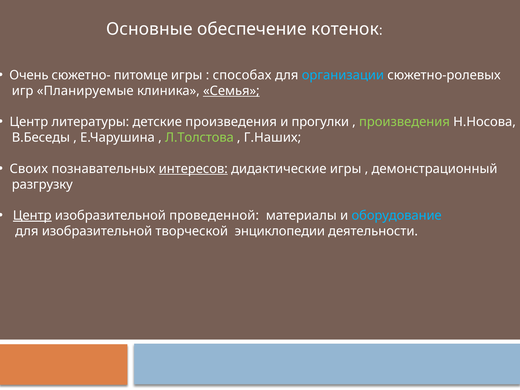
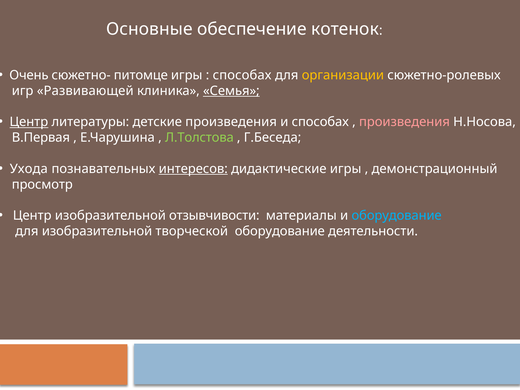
организации colour: light blue -> yellow
Планируемые: Планируемые -> Развивающей
Центр at (29, 122) underline: none -> present
и прогулки: прогулки -> способах
произведения at (404, 122) colour: light green -> pink
В.Беседы: В.Беседы -> В.Первая
Г.Наших: Г.Наших -> Г.Беседа
Своих: Своих -> Ухода
разгрузку: разгрузку -> просмотр
Центр at (32, 216) underline: present -> none
проведенной: проведенной -> отзывчивости
творческой энциклопедии: энциклопедии -> оборудование
